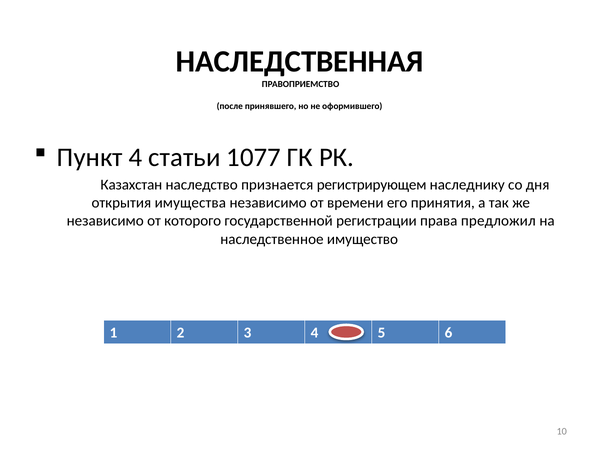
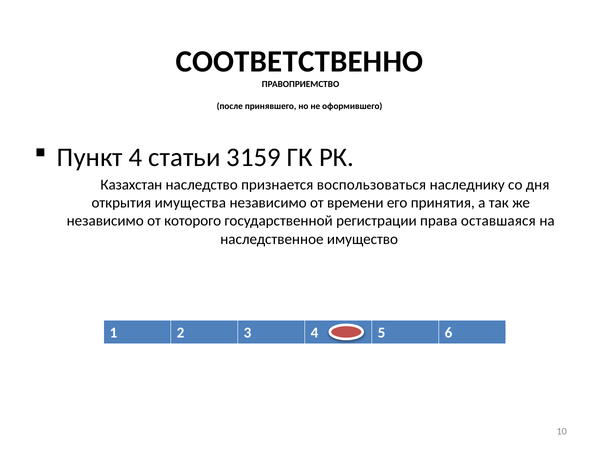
НАСЛЕДСТВЕННАЯ: НАСЛЕДСТВЕННАЯ -> СООТВЕТСТВЕННО
1077: 1077 -> 3159
регистрирующем: регистрирующем -> воспользоваться
предложил: предложил -> оставшаяся
